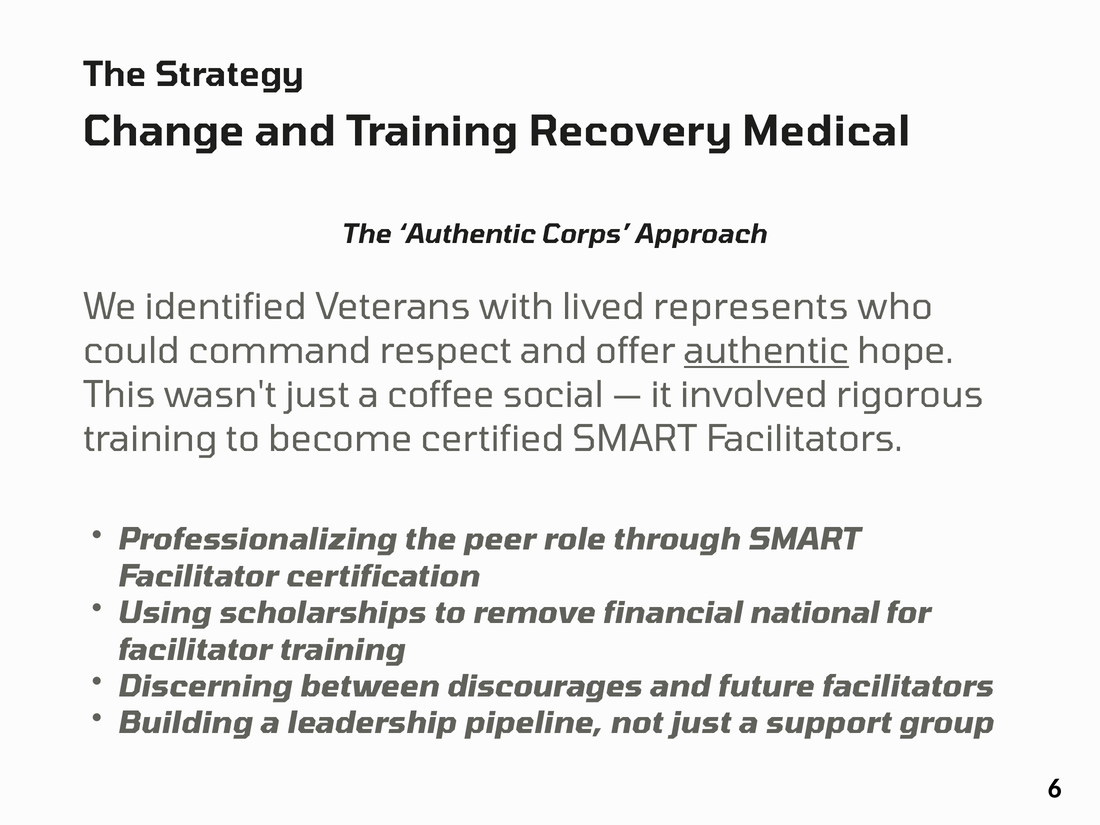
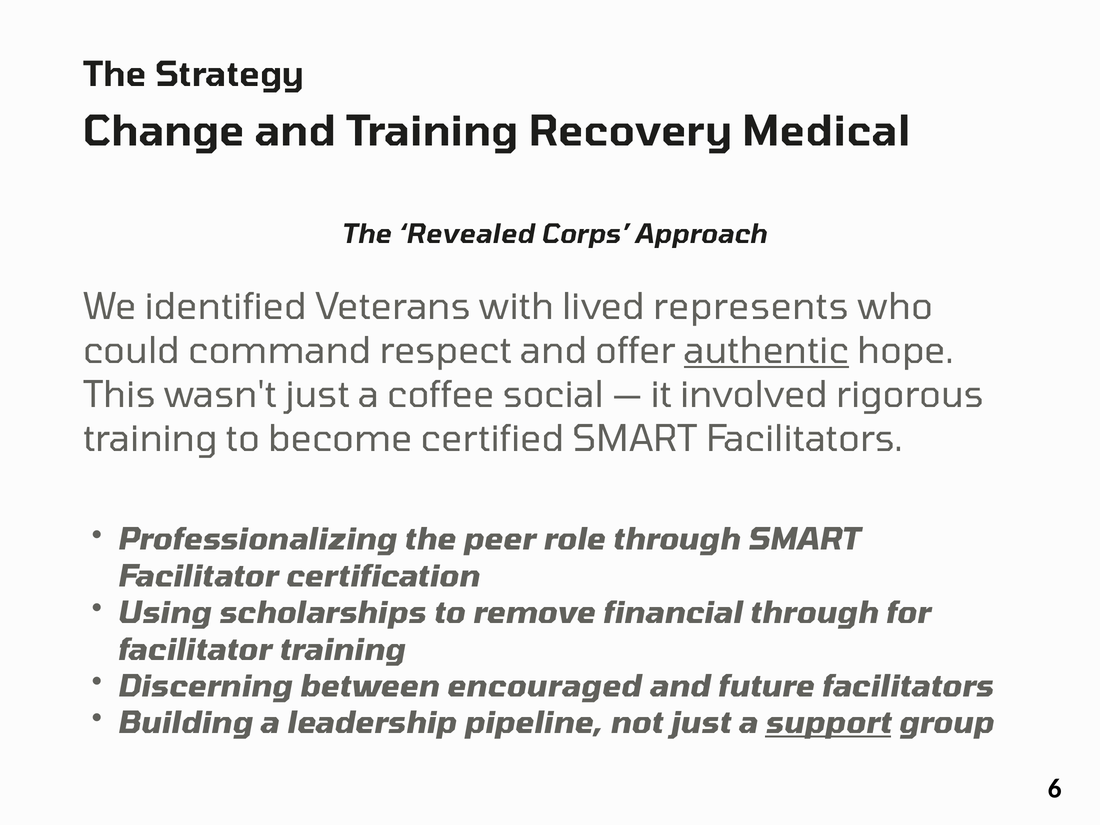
The Authentic: Authentic -> Revealed
financial national: national -> through
discourages: discourages -> encouraged
support underline: none -> present
